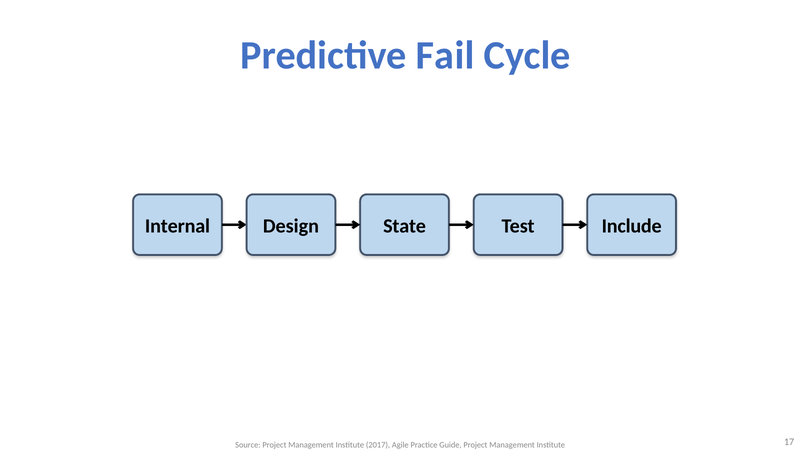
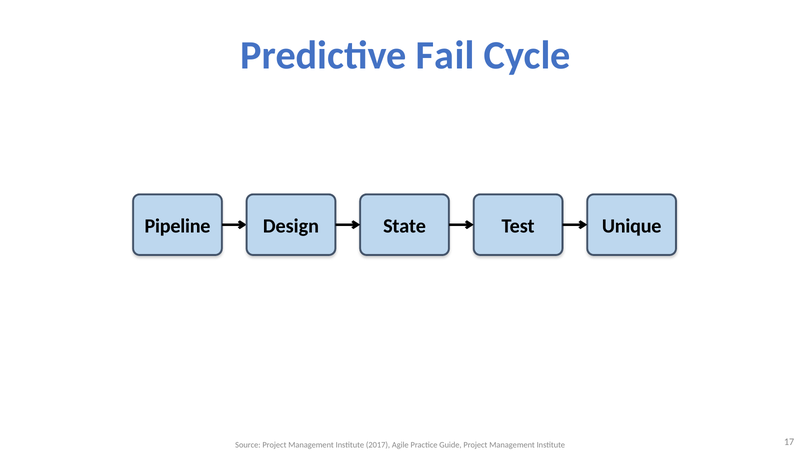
Internal: Internal -> Pipeline
Include: Include -> Unique
